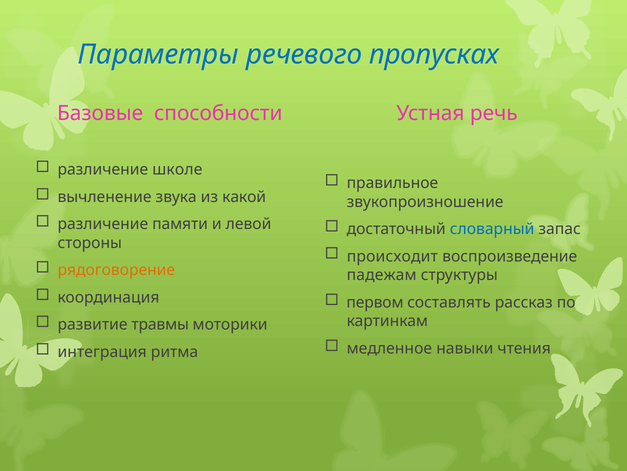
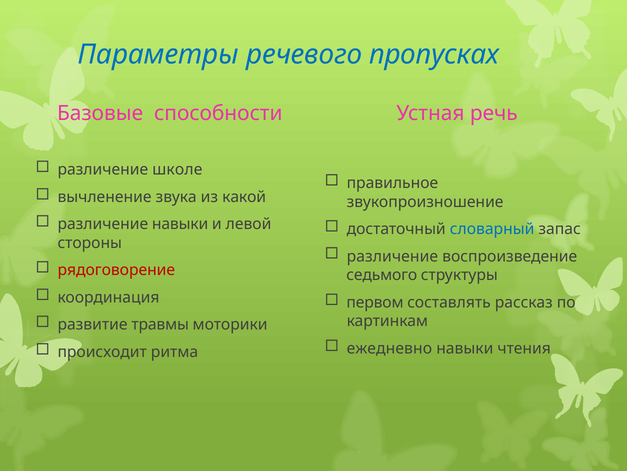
различение памяти: памяти -> навыки
происходит at (392, 256): происходит -> различение
рядоговорение colour: orange -> red
падежам: падежам -> седьмого
медленное: медленное -> ежедневно
интеграция: интеграция -> происходит
